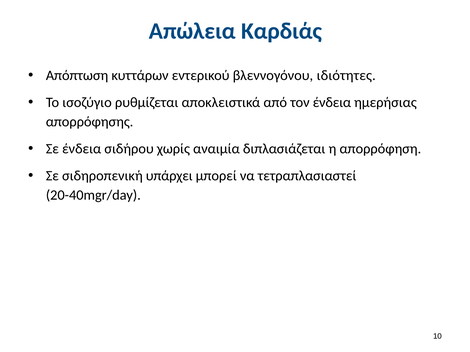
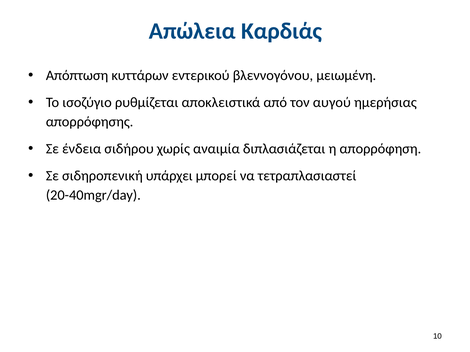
ιδιότητες: ιδιότητες -> μειωμένη
τον ένδεια: ένδεια -> αυγού
